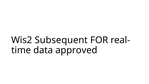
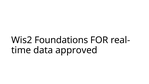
Subsequent: Subsequent -> Foundations
